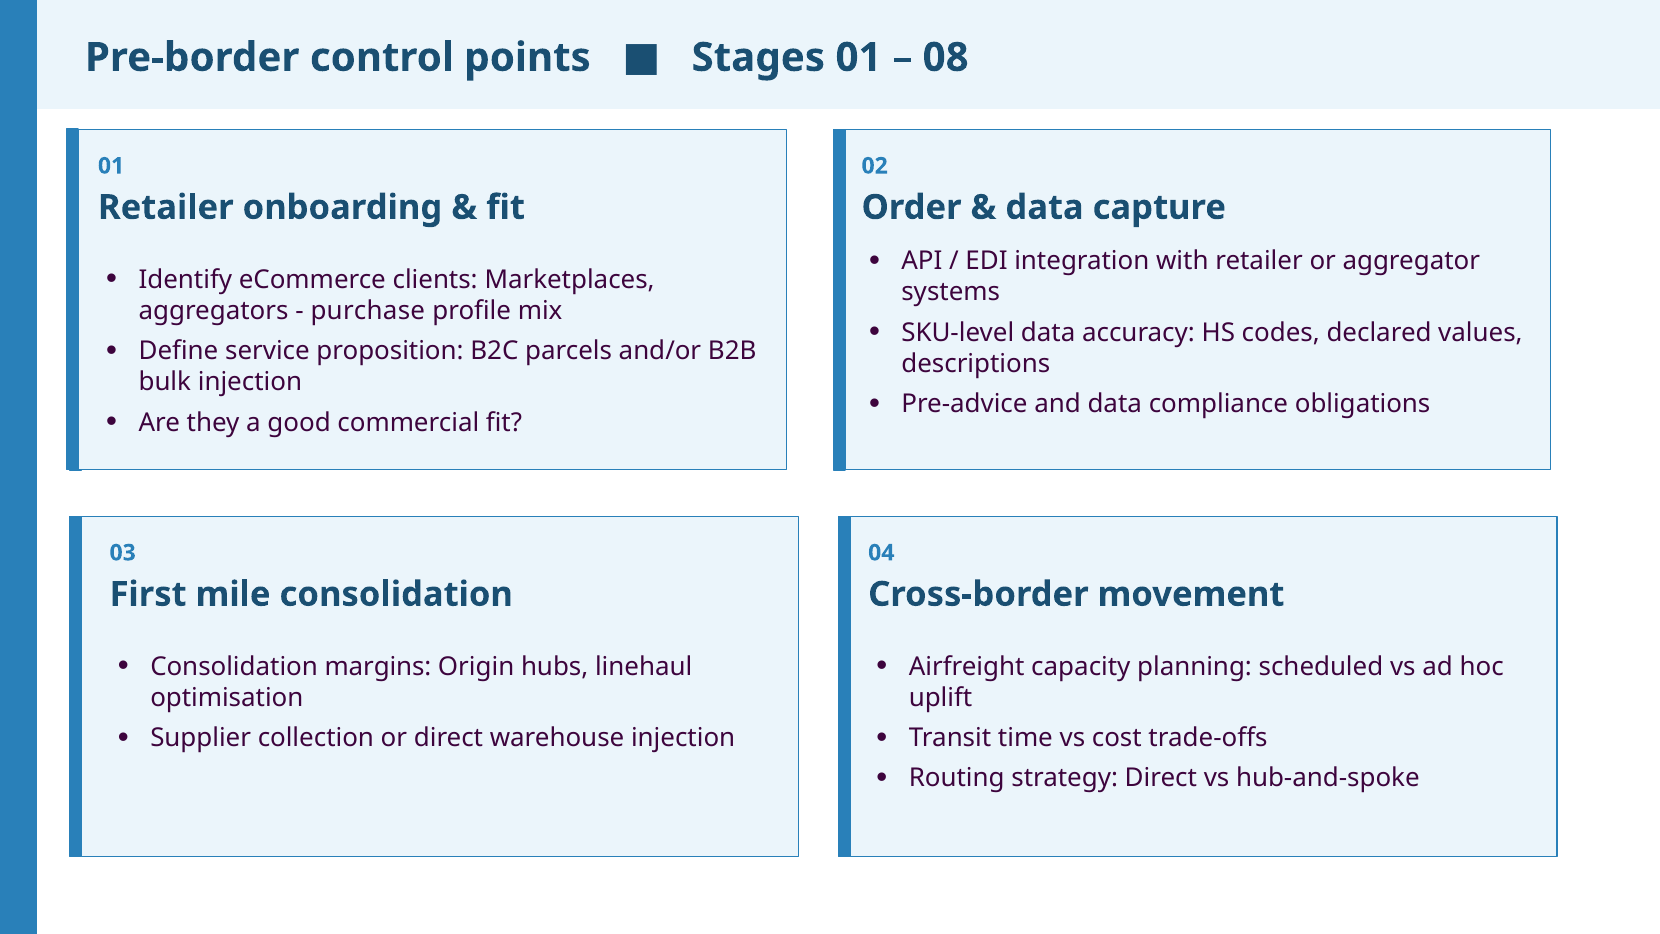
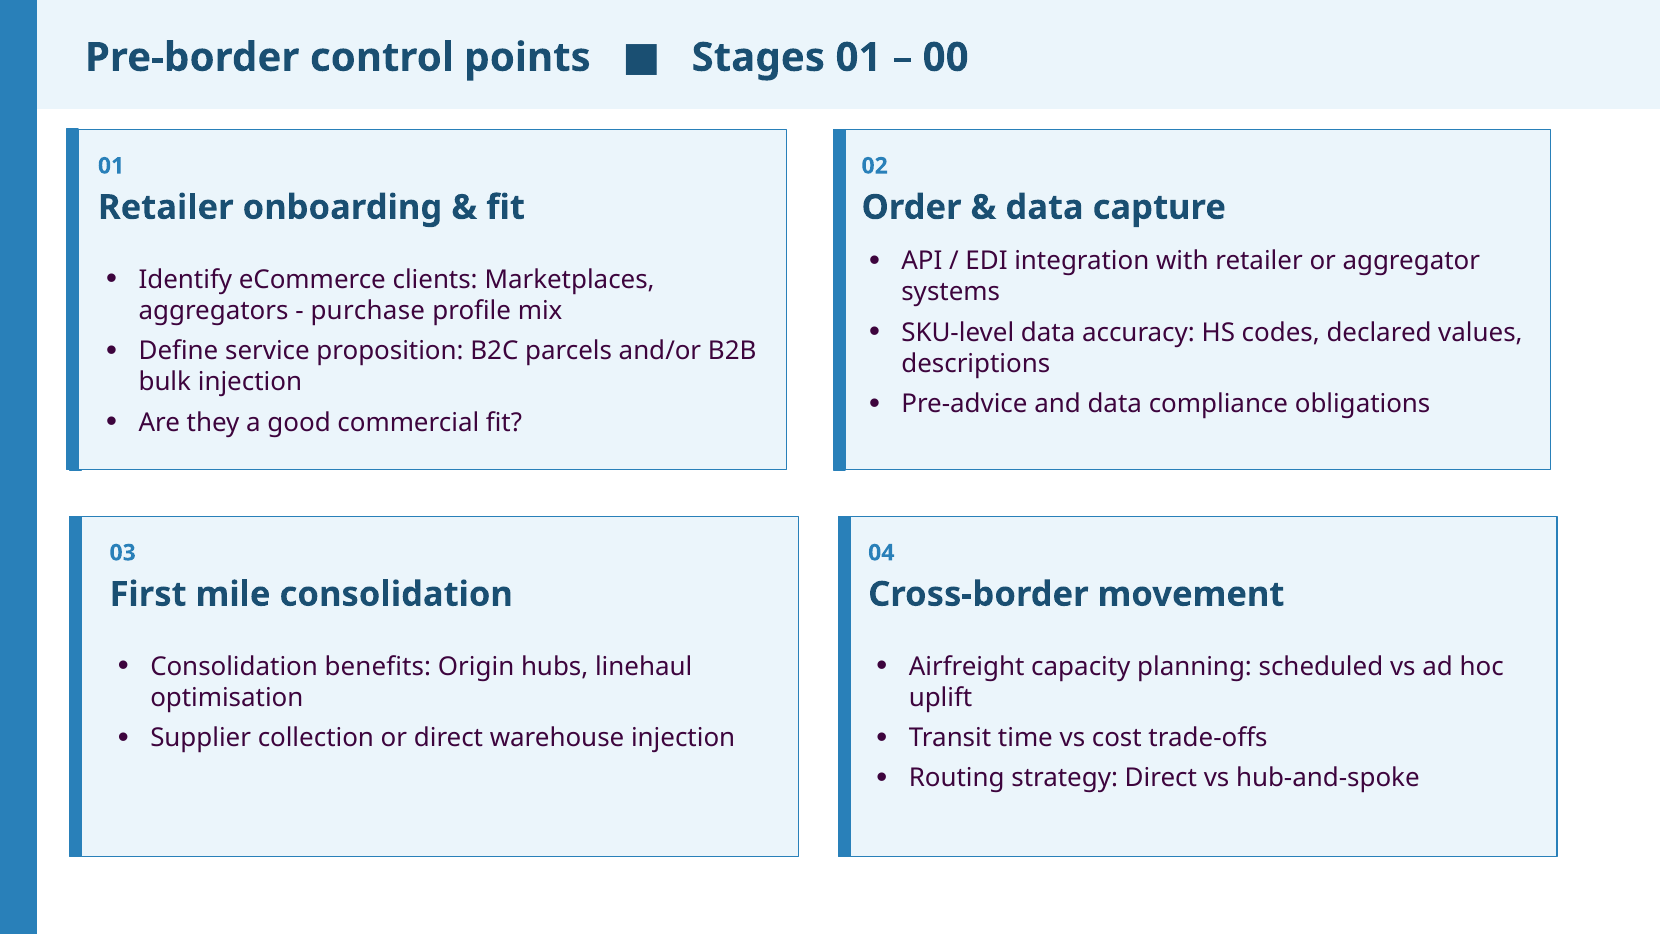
08: 08 -> 00
margins: margins -> benefits
